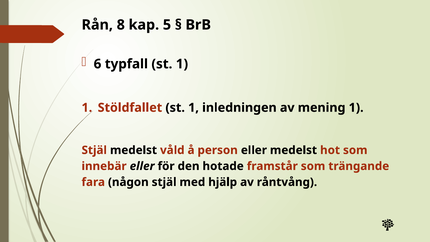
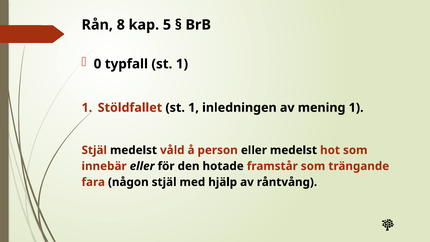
6: 6 -> 0
